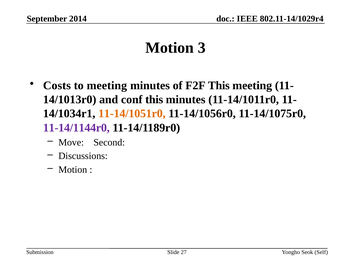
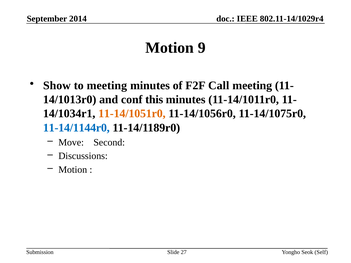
3: 3 -> 9
Costs: Costs -> Show
F2F This: This -> Call
11-14/1144r0 colour: purple -> blue
